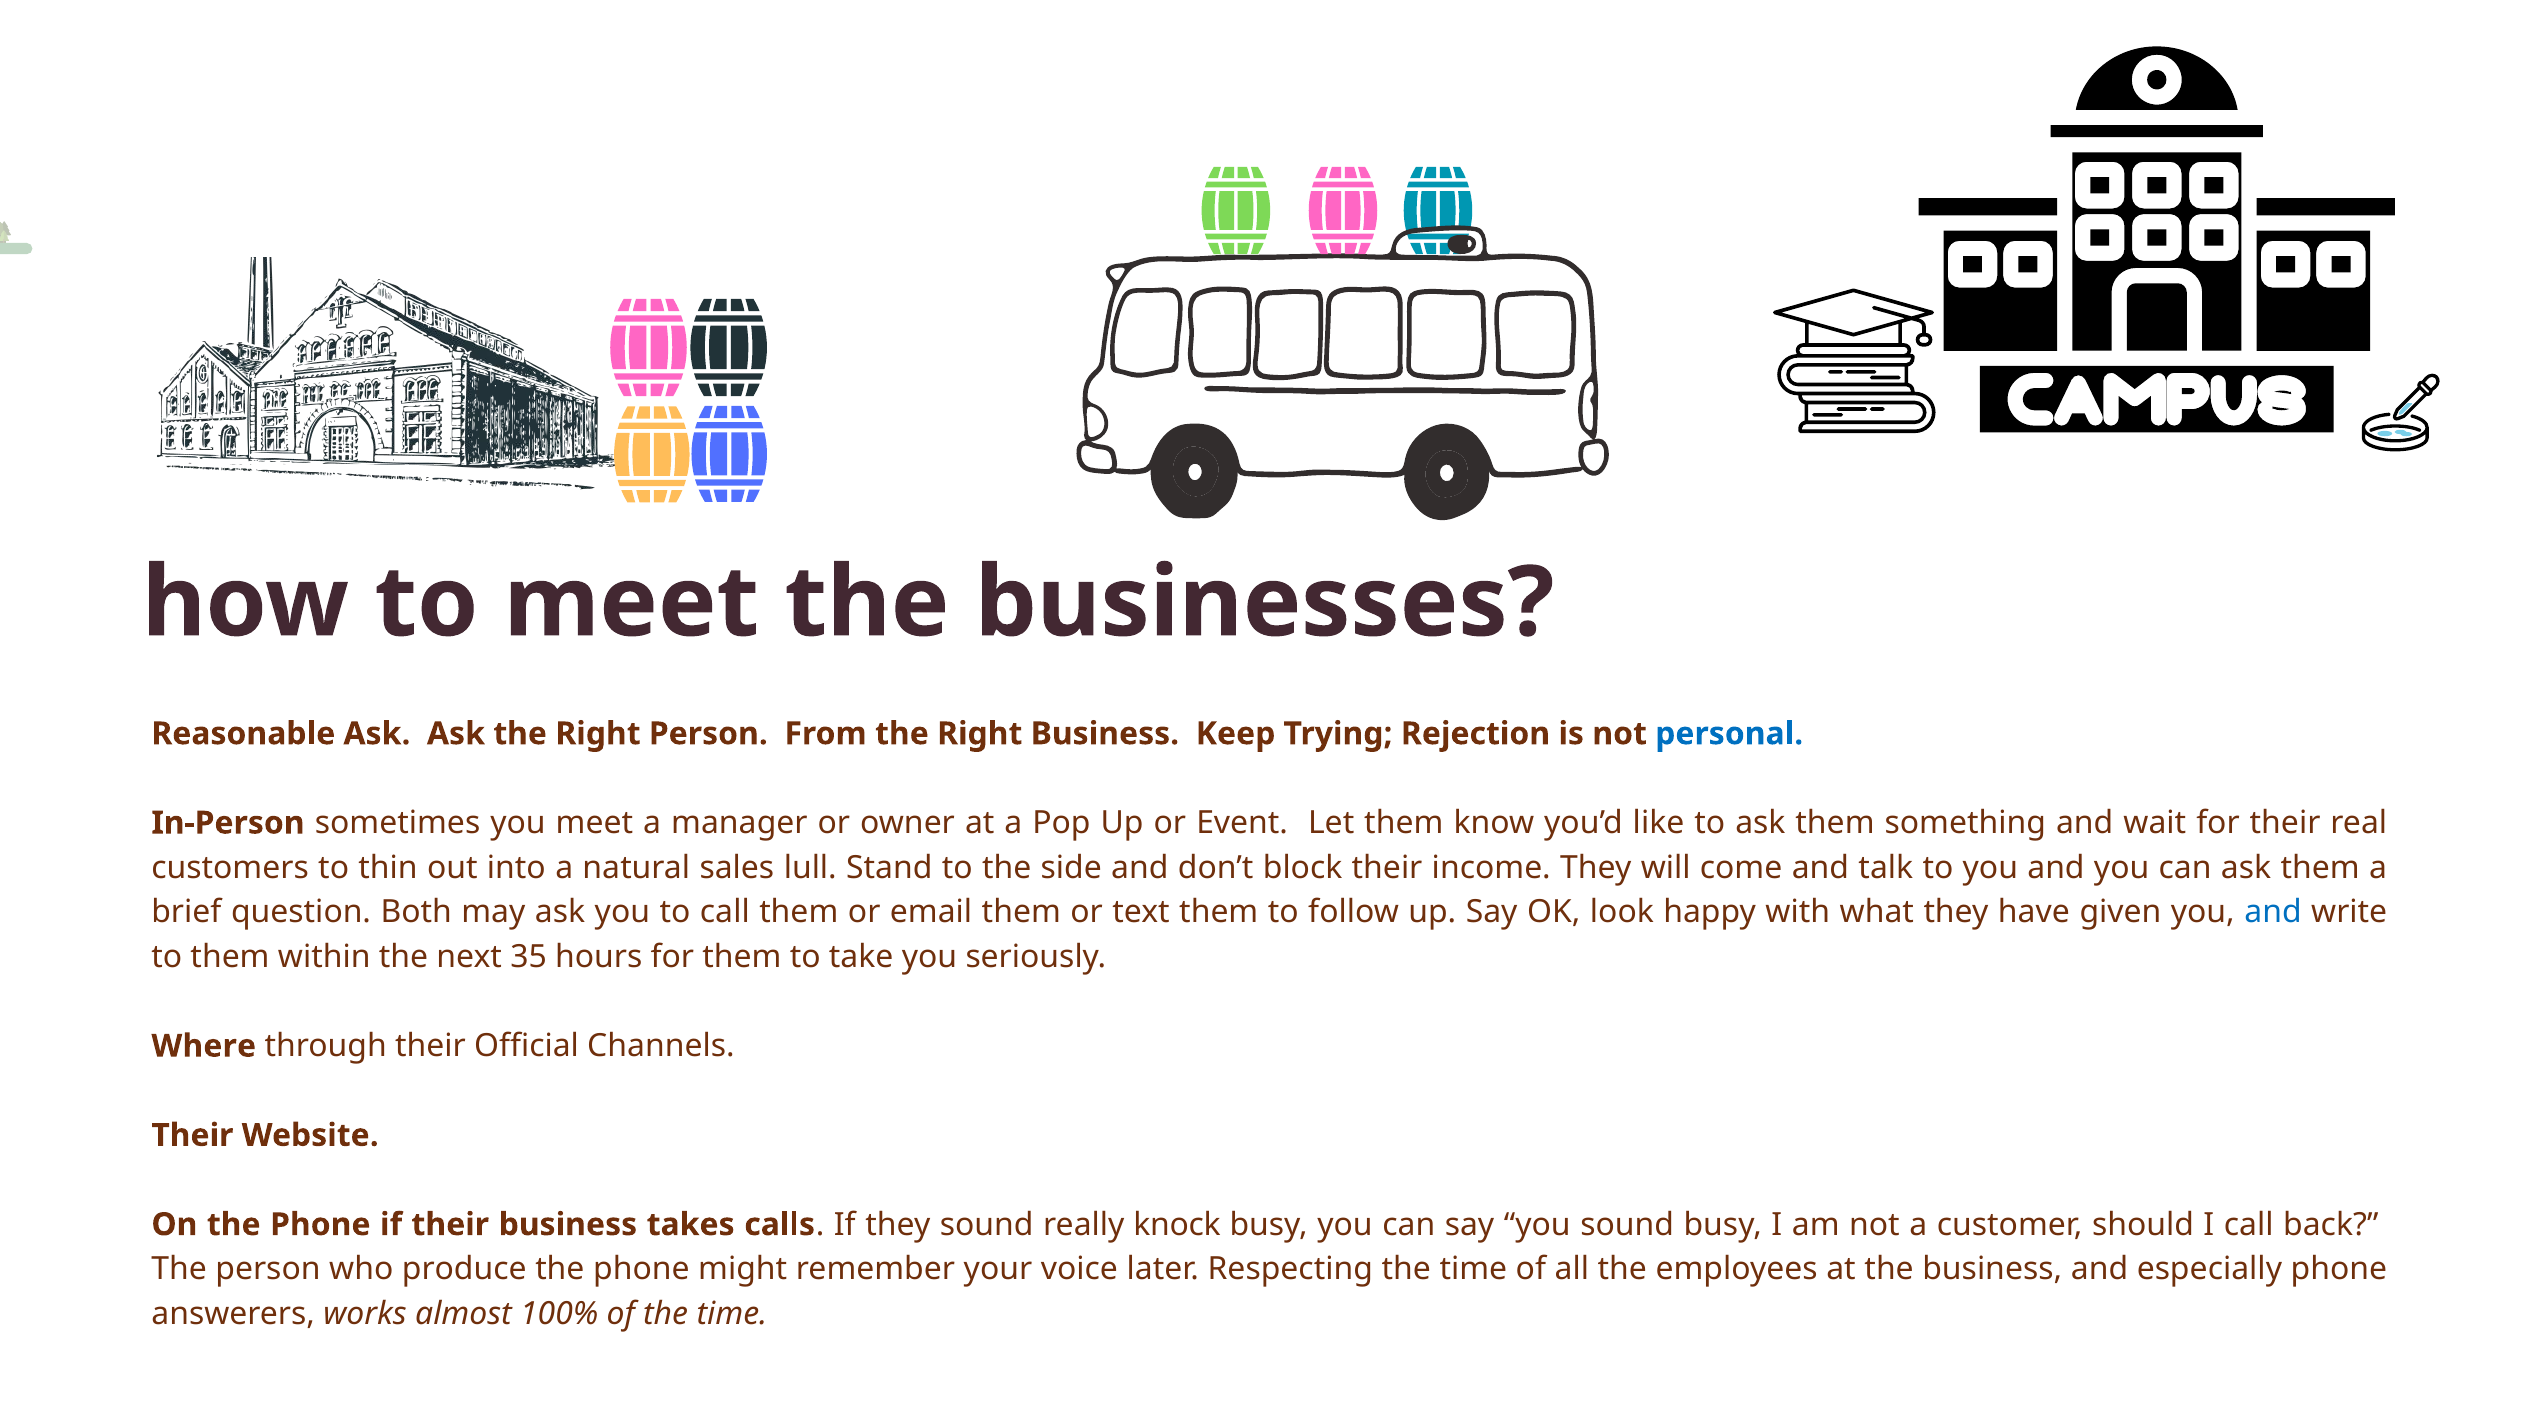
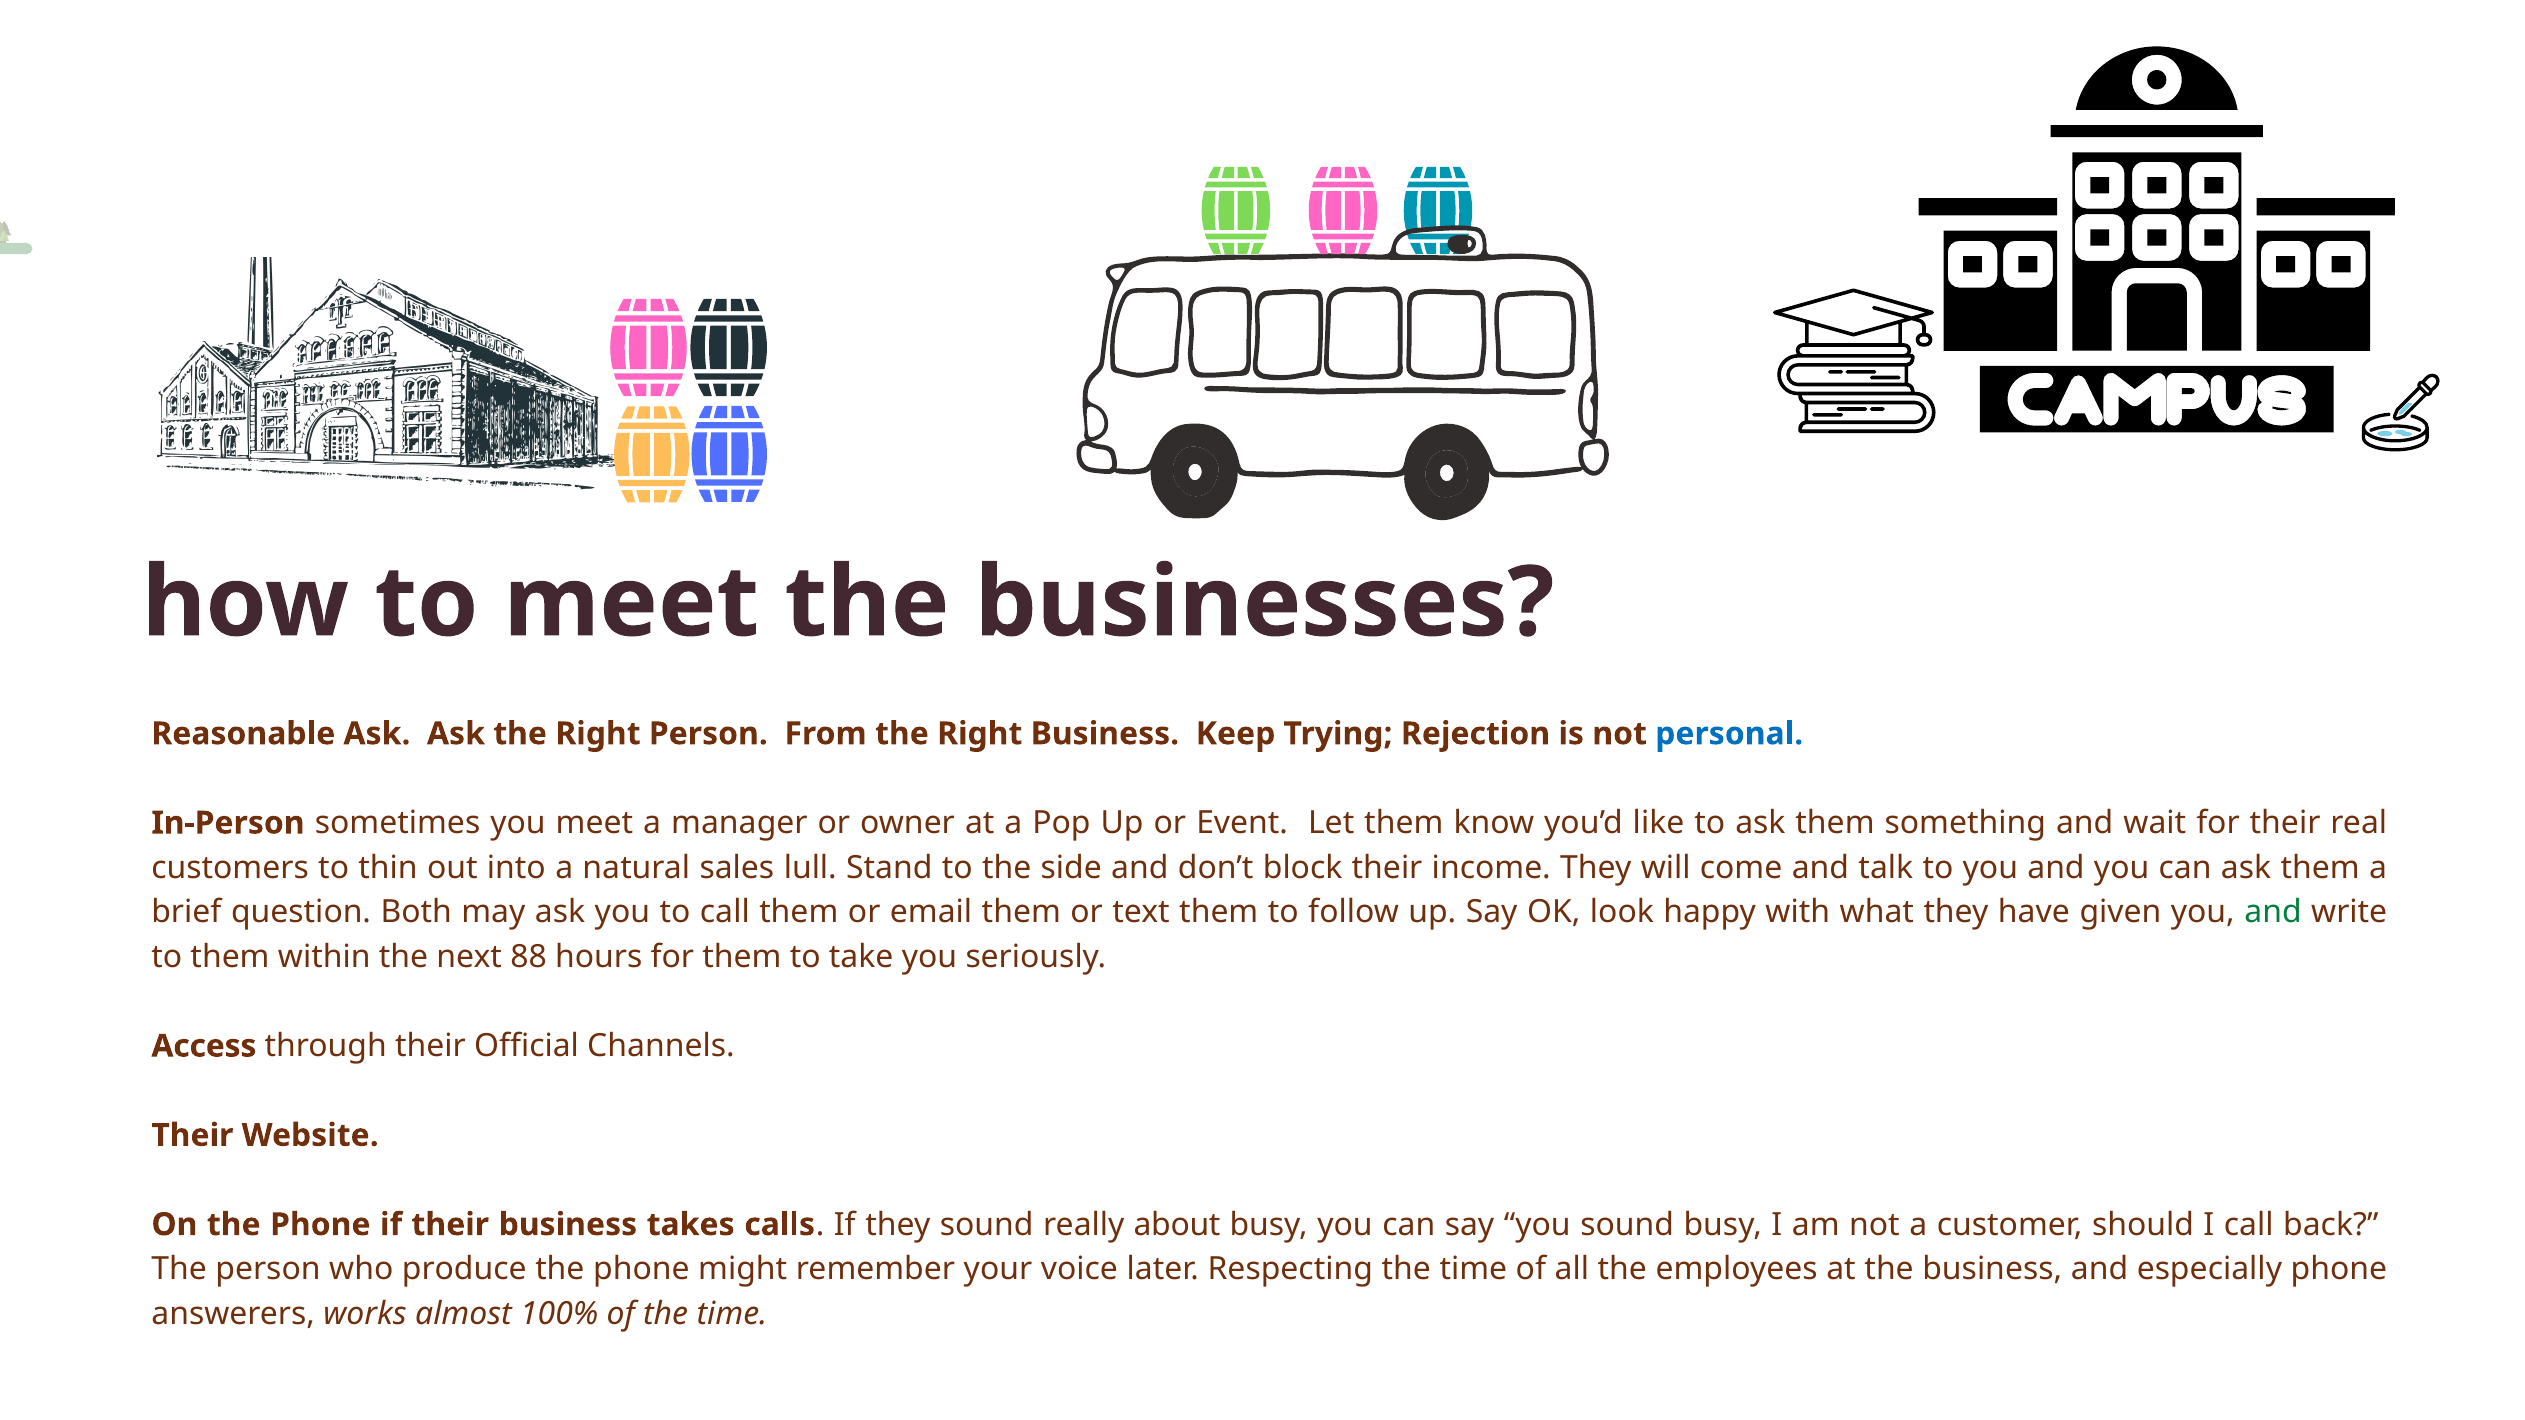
and at (2273, 912) colour: blue -> green
35: 35 -> 88
Where: Where -> Access
knock: knock -> about
